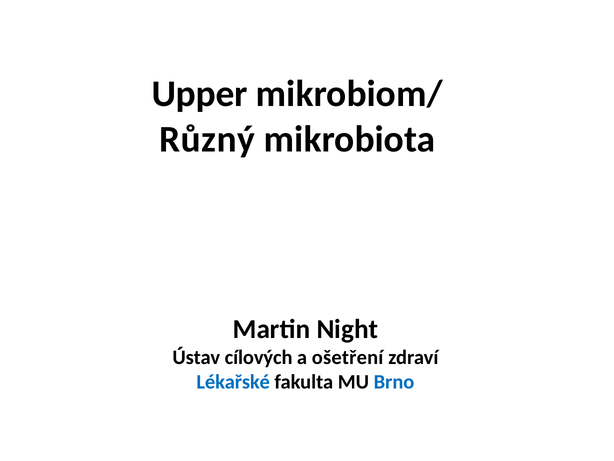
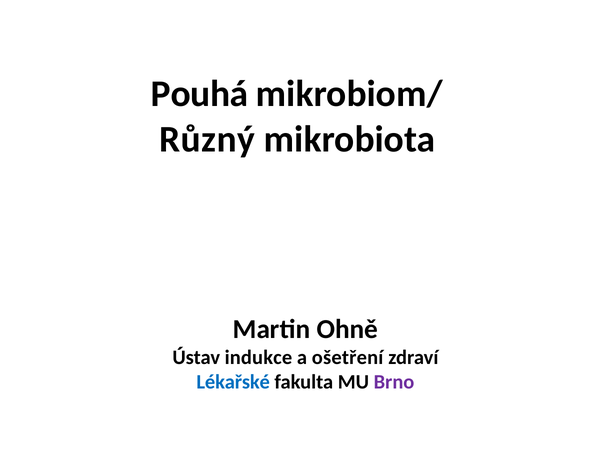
Upper: Upper -> Pouhá
Night: Night -> Ohně
cílových: cílových -> indukce
Brno colour: blue -> purple
